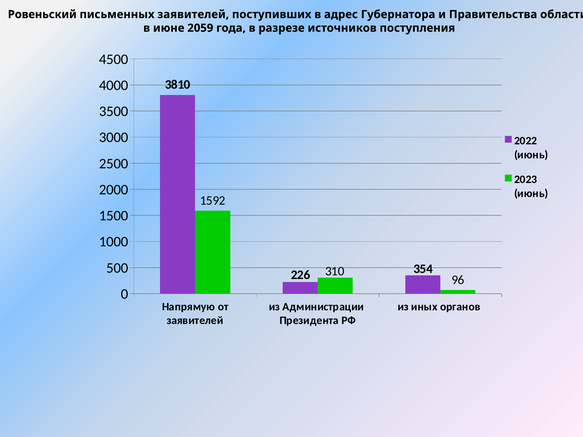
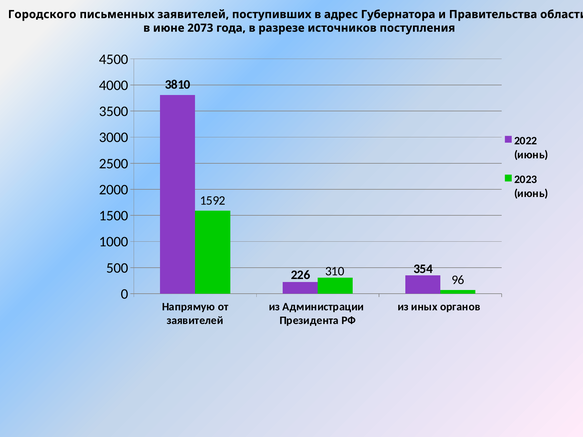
Ровеньский: Ровеньский -> Городского
2059: 2059 -> 2073
